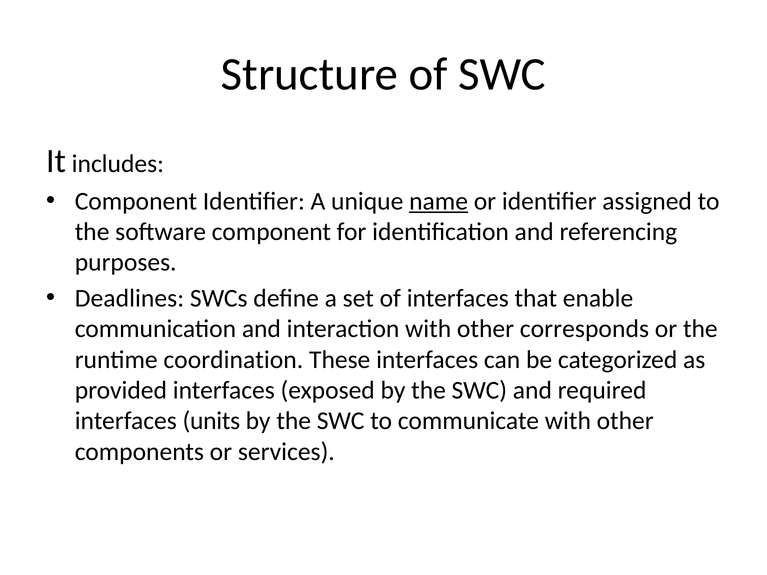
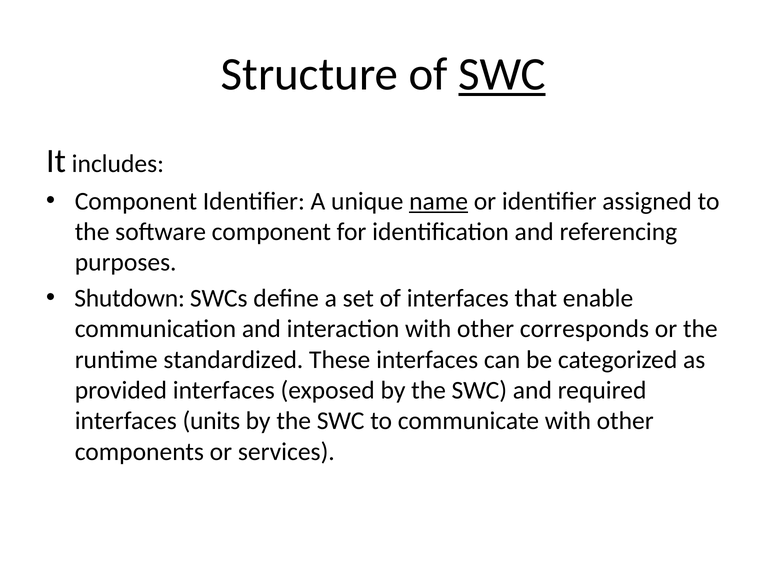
SWC at (502, 74) underline: none -> present
Deadlines: Deadlines -> Shutdown
coordination: coordination -> standardized
